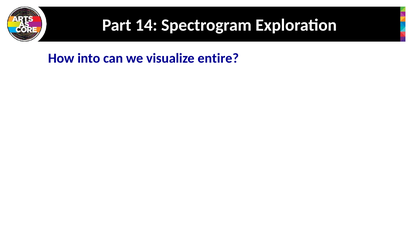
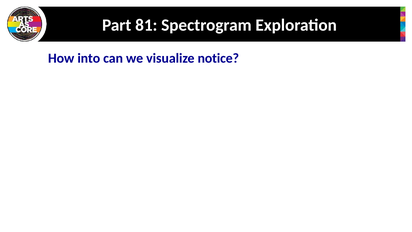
14: 14 -> 81
entire: entire -> notice
